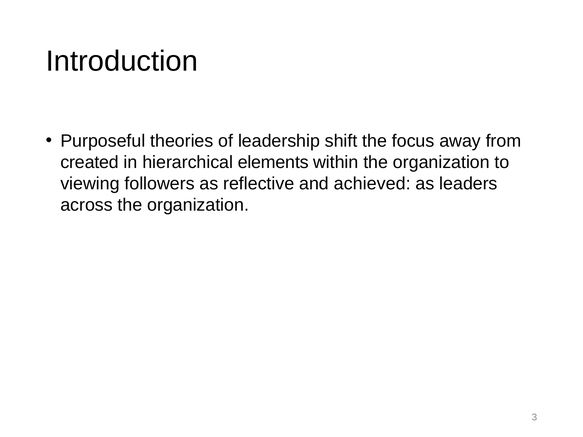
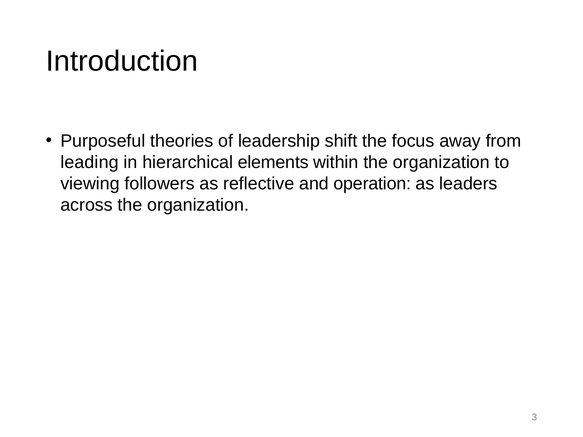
created: created -> leading
achieved: achieved -> operation
